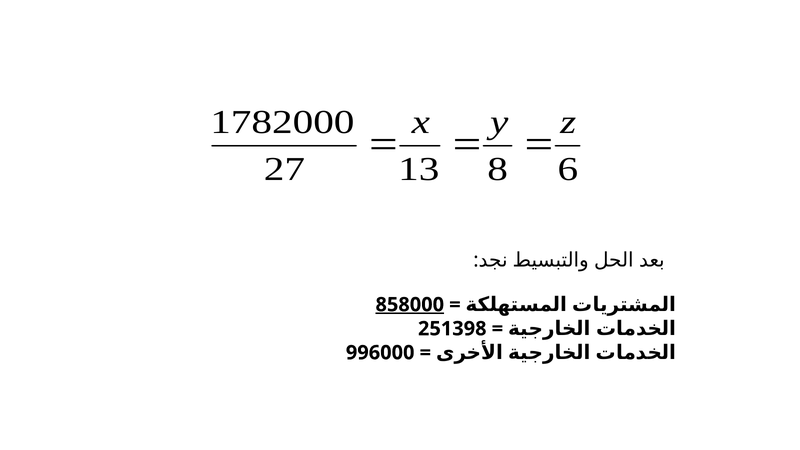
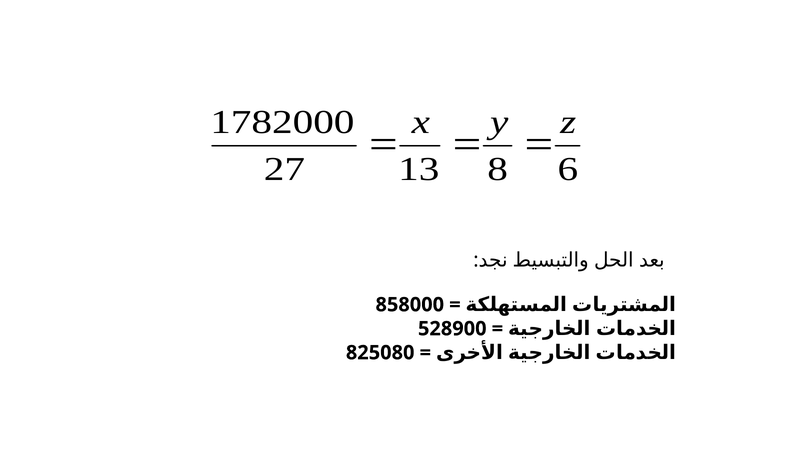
858000 underline: present -> none
251398: 251398 -> 528900
996000: 996000 -> 825080
